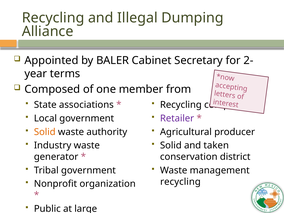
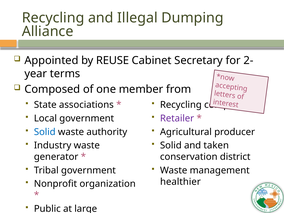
BALER: BALER -> REUSE
Solid at (45, 132) colour: orange -> blue
recycling at (180, 182): recycling -> healthier
